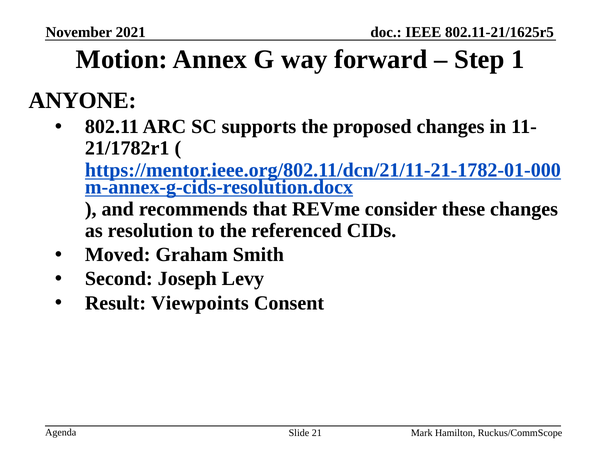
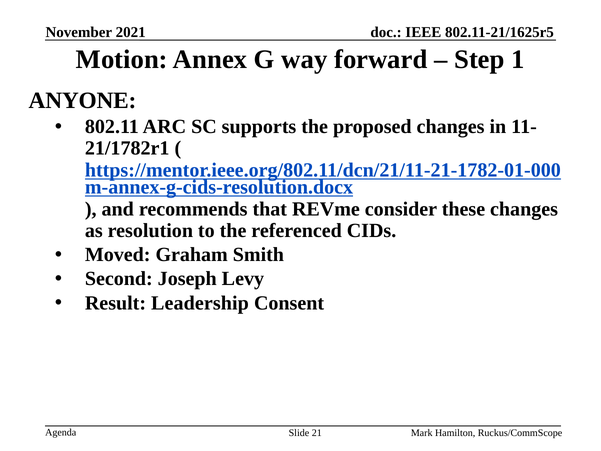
Viewpoints: Viewpoints -> Leadership
